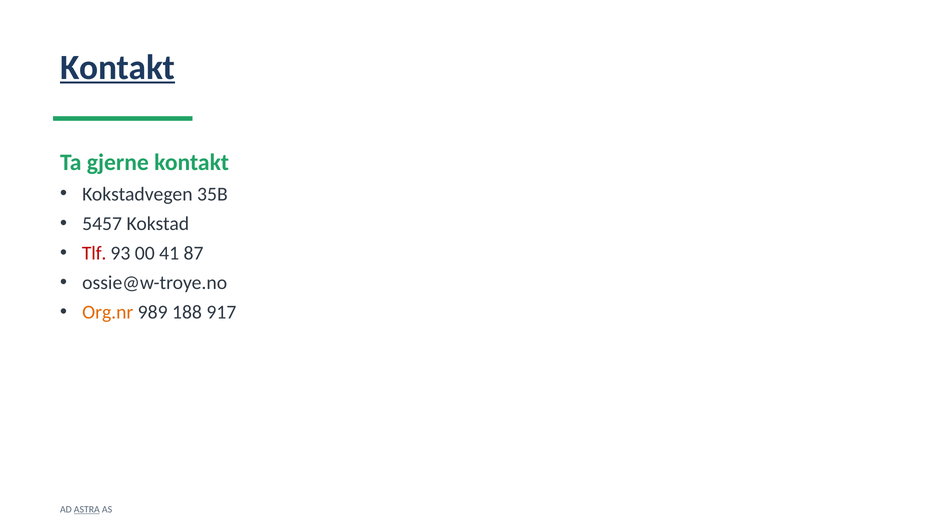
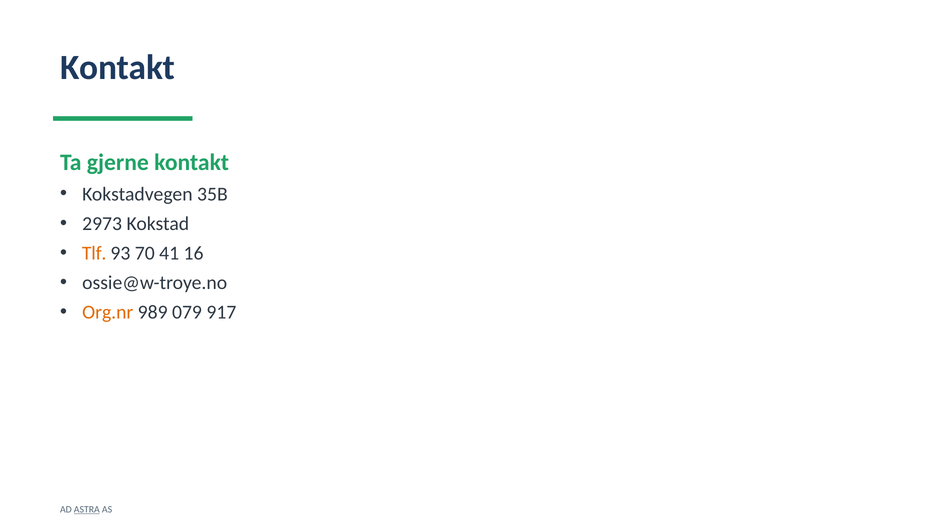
Kontakt at (118, 67) underline: present -> none
5457: 5457 -> 2973
Tlf colour: red -> orange
00: 00 -> 70
87: 87 -> 16
188: 188 -> 079
